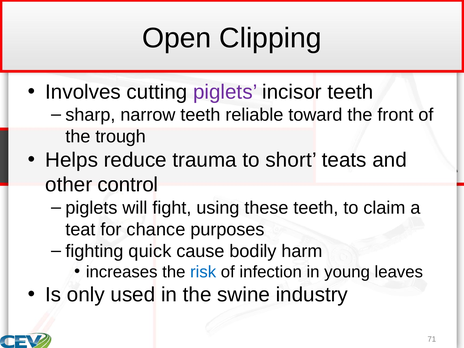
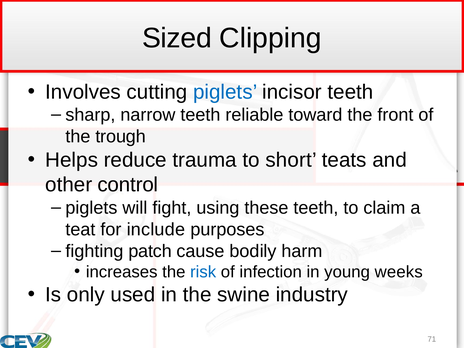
Open: Open -> Sized
piglets at (225, 92) colour: purple -> blue
chance: chance -> include
quick: quick -> patch
leaves: leaves -> weeks
